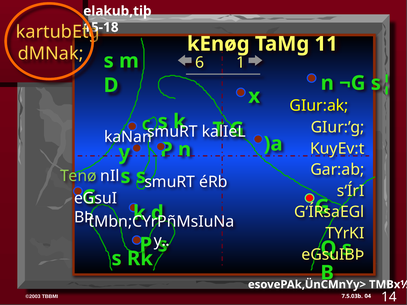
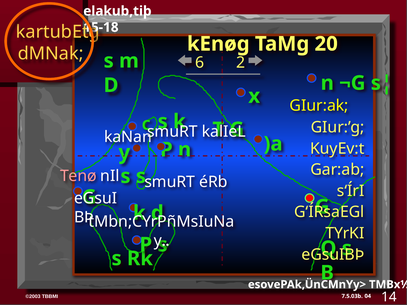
11: 11 -> 20
1: 1 -> 2
Tenø colour: light green -> pink
